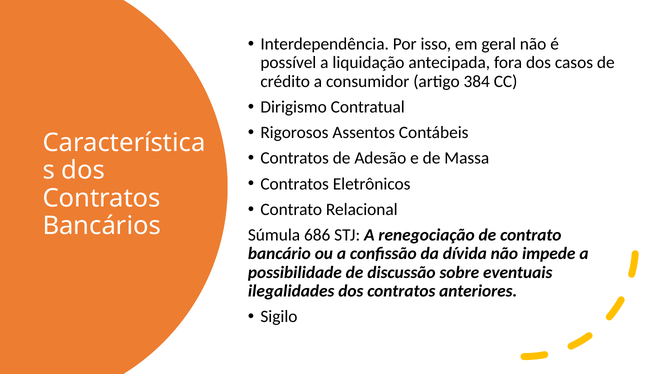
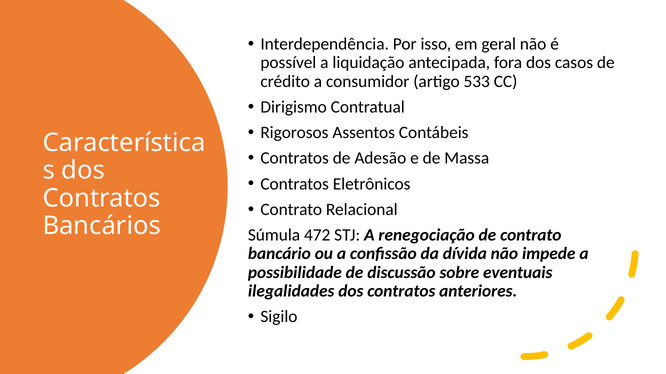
384: 384 -> 533
686: 686 -> 472
